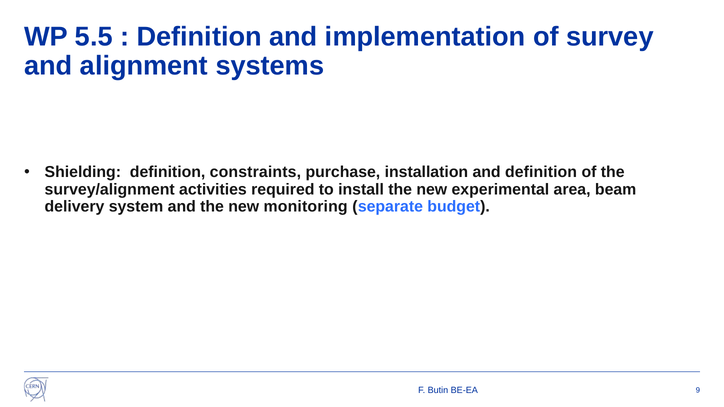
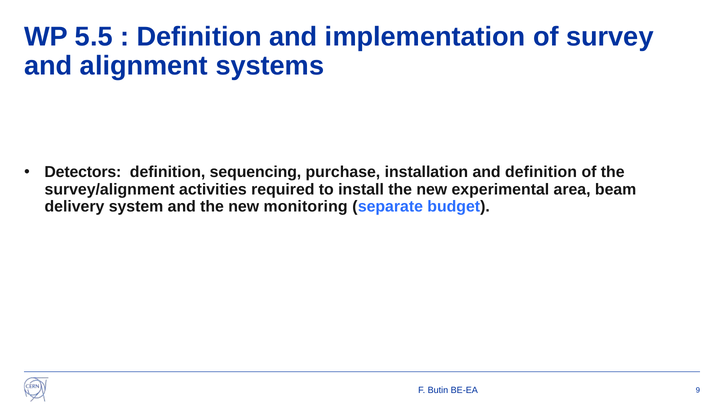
Shielding: Shielding -> Detectors
constraints: constraints -> sequencing
